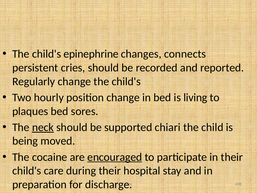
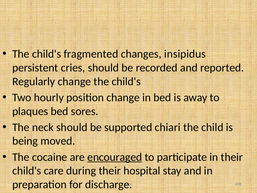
epinephrine: epinephrine -> fragmented
connects: connects -> insipidus
living: living -> away
neck underline: present -> none
